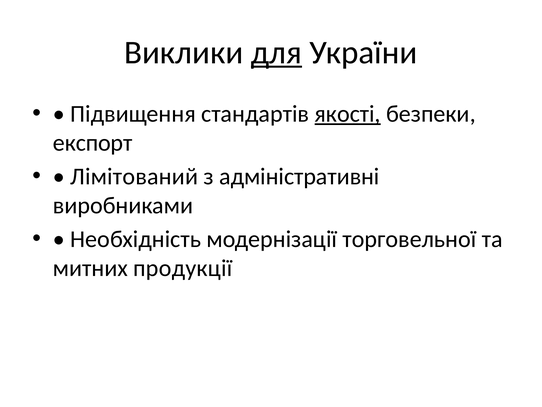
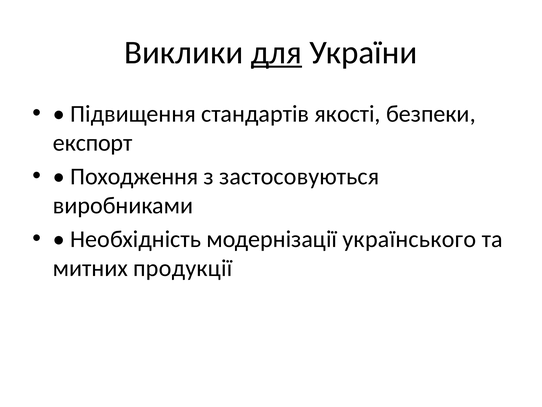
якості underline: present -> none
Лімітований: Лімітований -> Походження
адміністративні: адміністративні -> застосовуються
торговельної: торговельної -> українського
